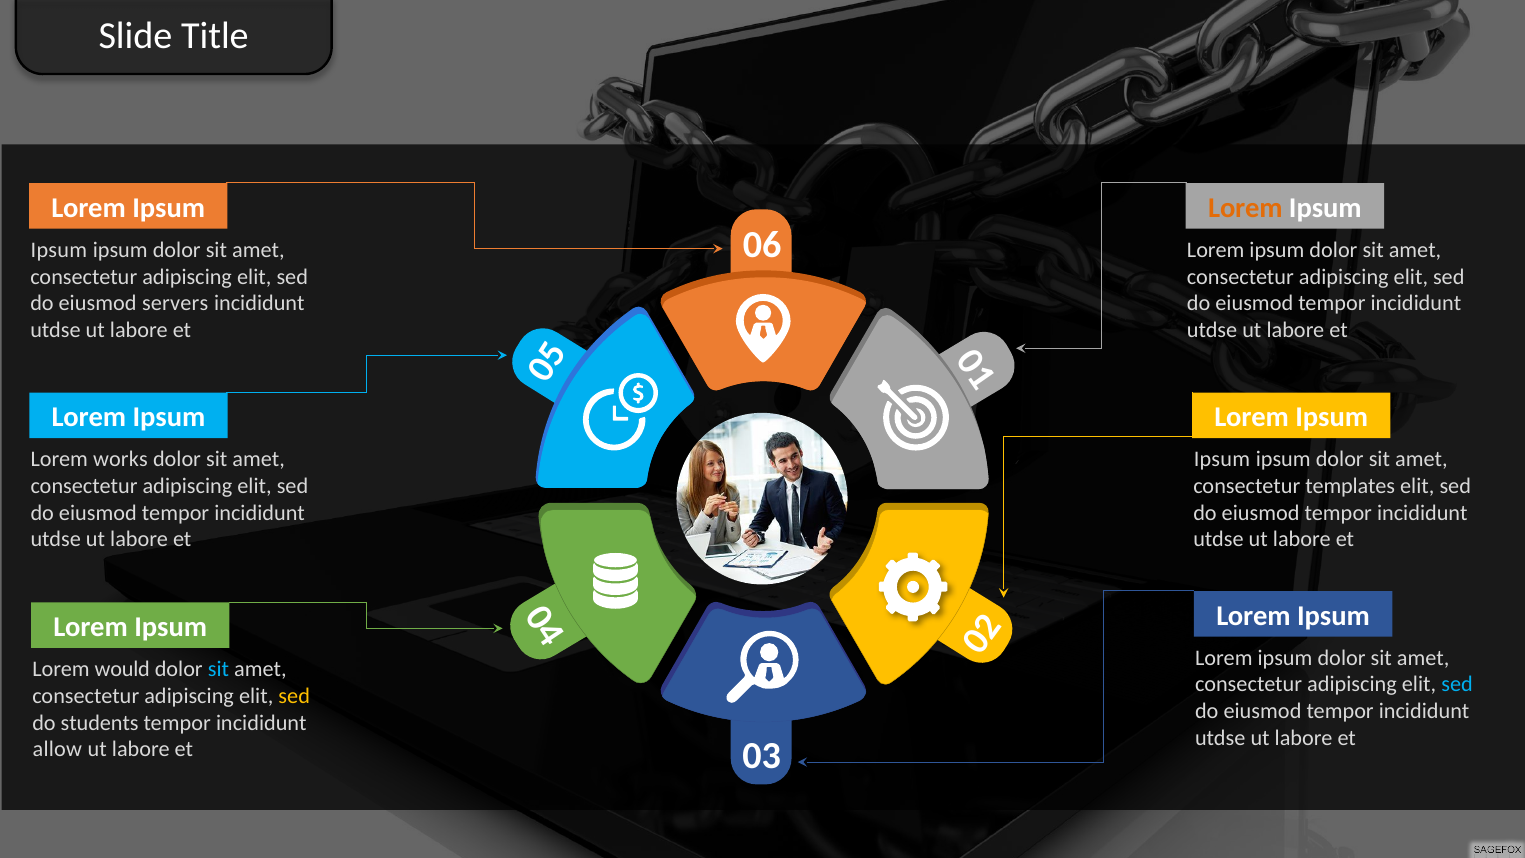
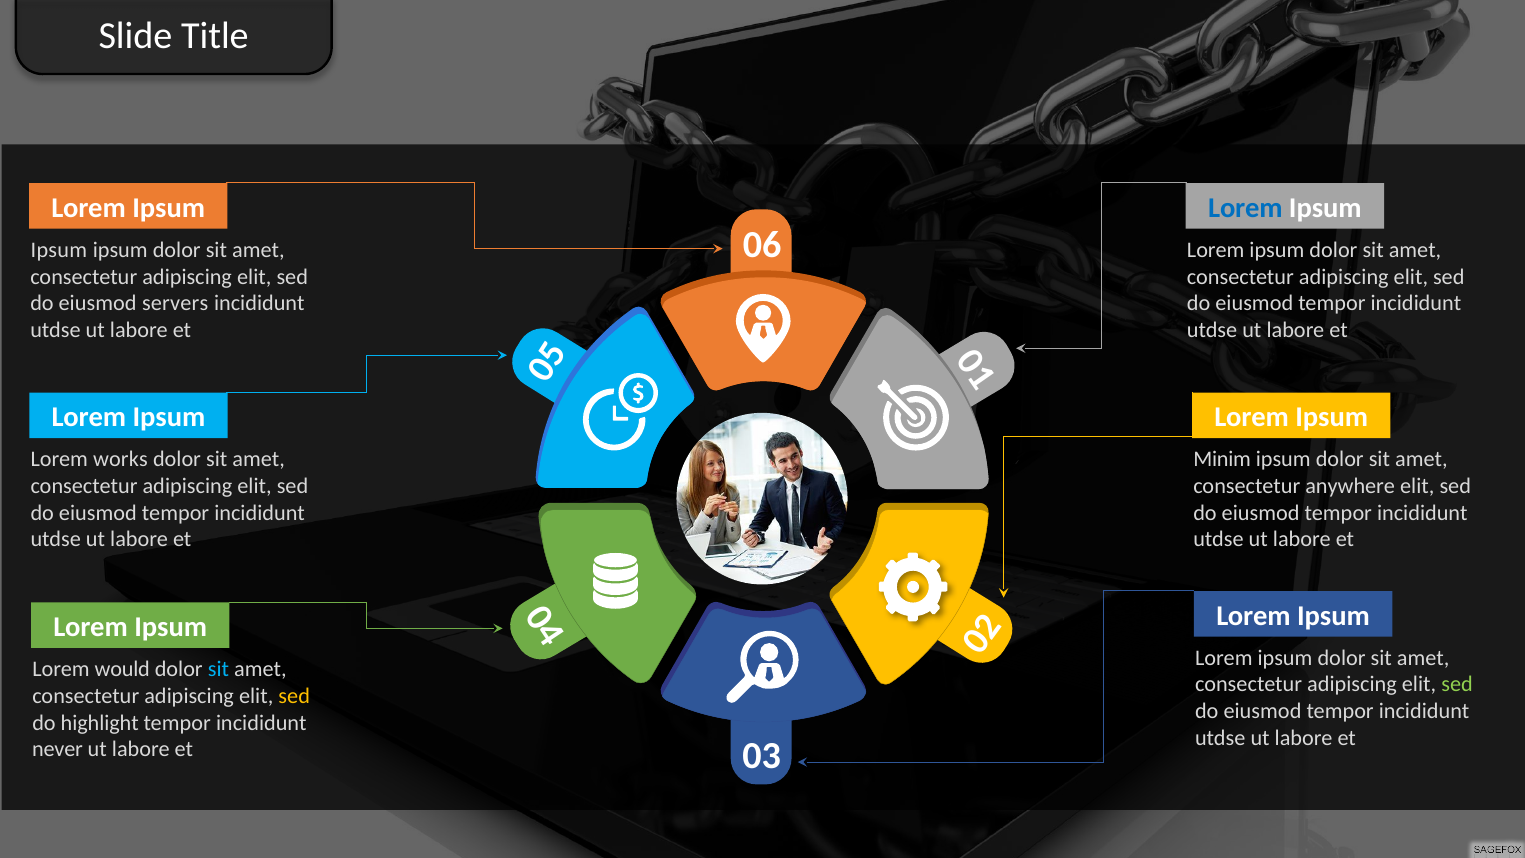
Lorem at (1245, 208) colour: orange -> blue
Ipsum at (1222, 459): Ipsum -> Minim
templates: templates -> anywhere
sed at (1457, 684) colour: light blue -> light green
students: students -> highlight
allow: allow -> never
